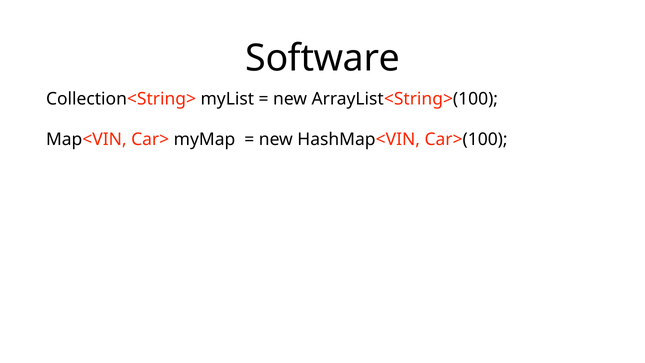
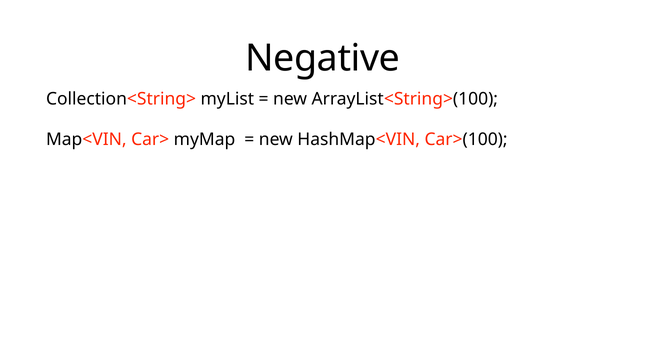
Software: Software -> Negative
